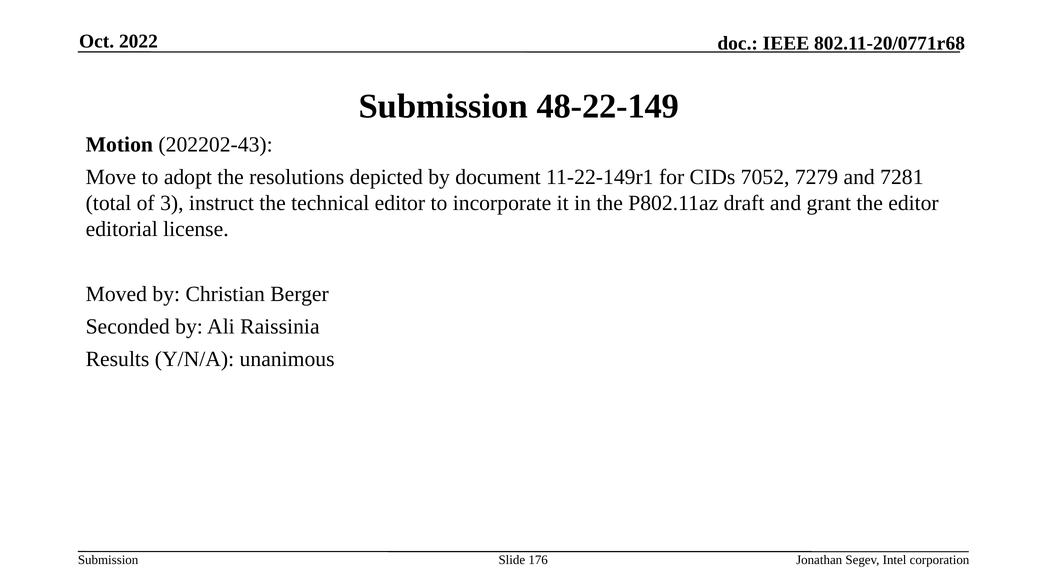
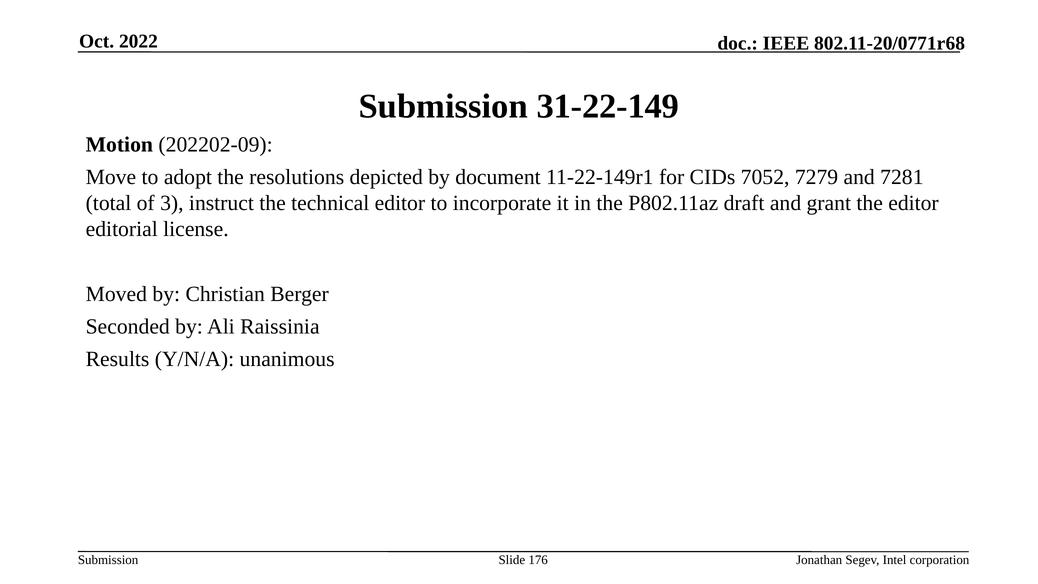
48-22-149: 48-22-149 -> 31-22-149
202202-43: 202202-43 -> 202202-09
